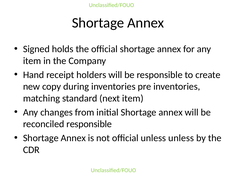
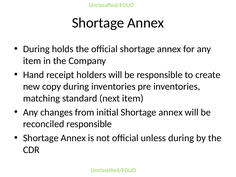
Signed at (36, 49): Signed -> During
unless unless: unless -> during
